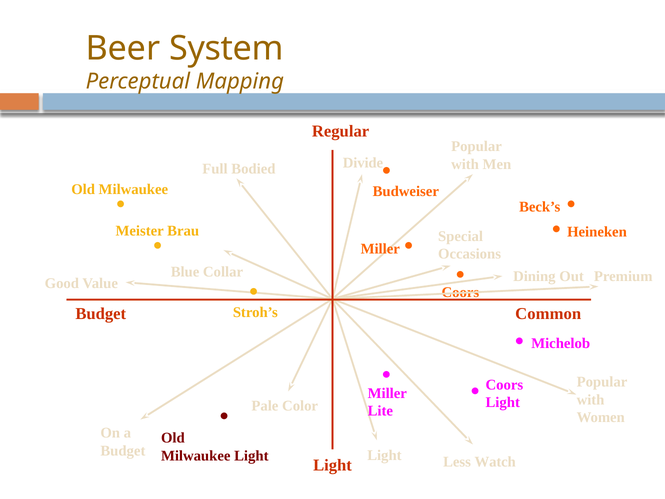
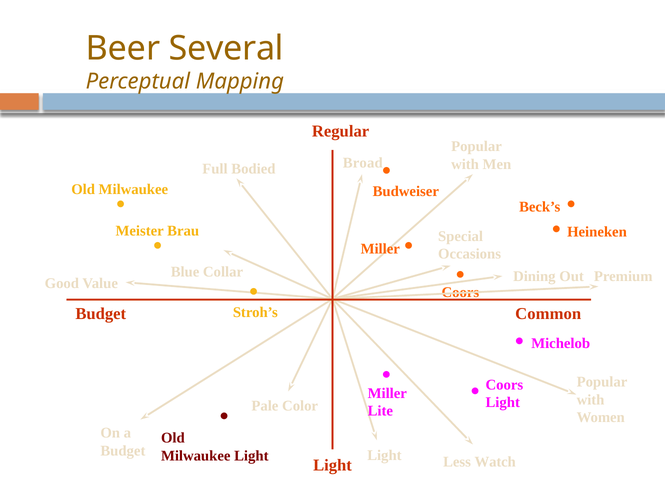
System: System -> Several
Divide: Divide -> Broad
